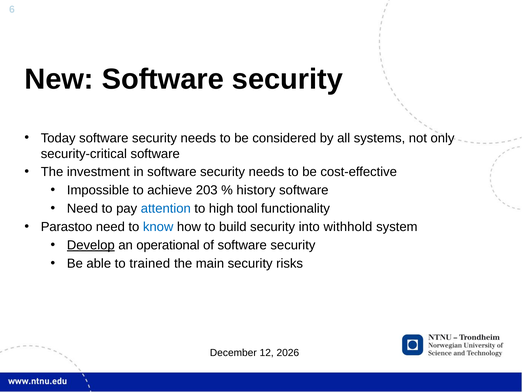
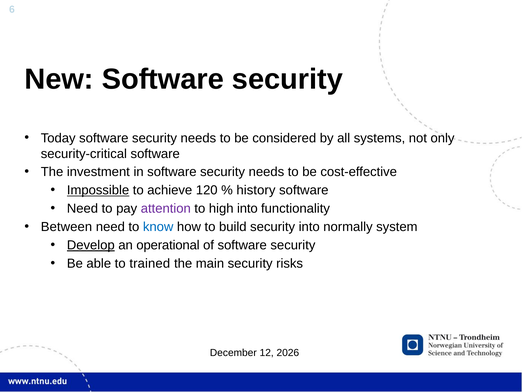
Impossible underline: none -> present
203: 203 -> 120
attention colour: blue -> purple
high tool: tool -> into
Parastoo: Parastoo -> Between
withhold: withhold -> normally
